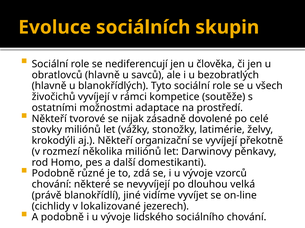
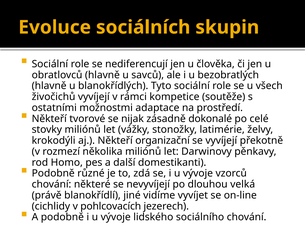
dovolené: dovolené -> dokonalé
lokalizované: lokalizované -> pohlcovacích
